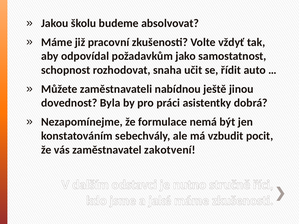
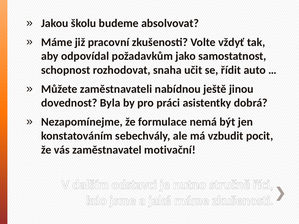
zakotvení: zakotvení -> motivační
